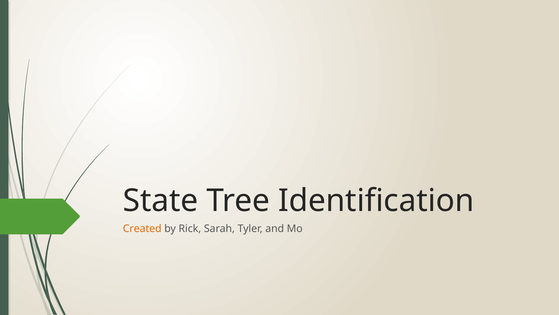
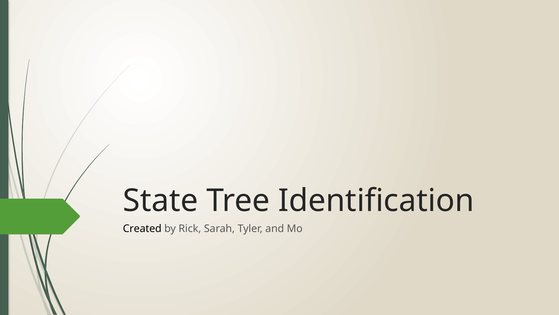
Created colour: orange -> black
